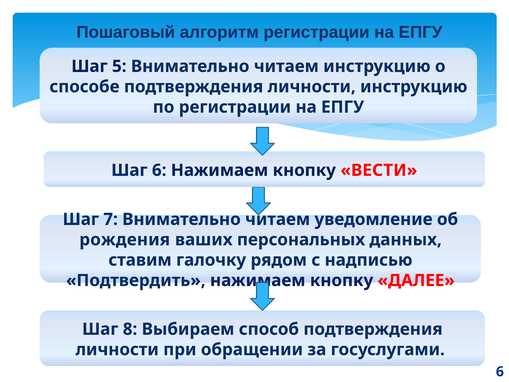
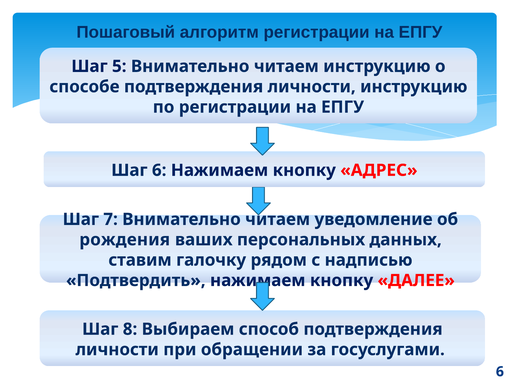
ВЕСТИ: ВЕСТИ -> АДРЕС
